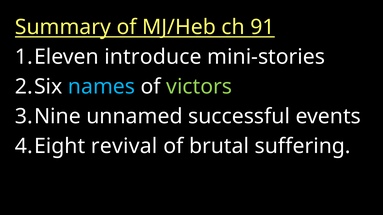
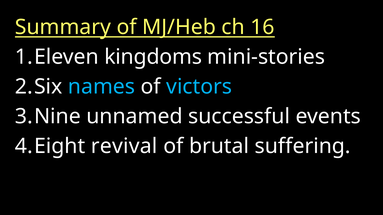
91: 91 -> 16
introduce: introduce -> kingdoms
victors colour: light green -> light blue
